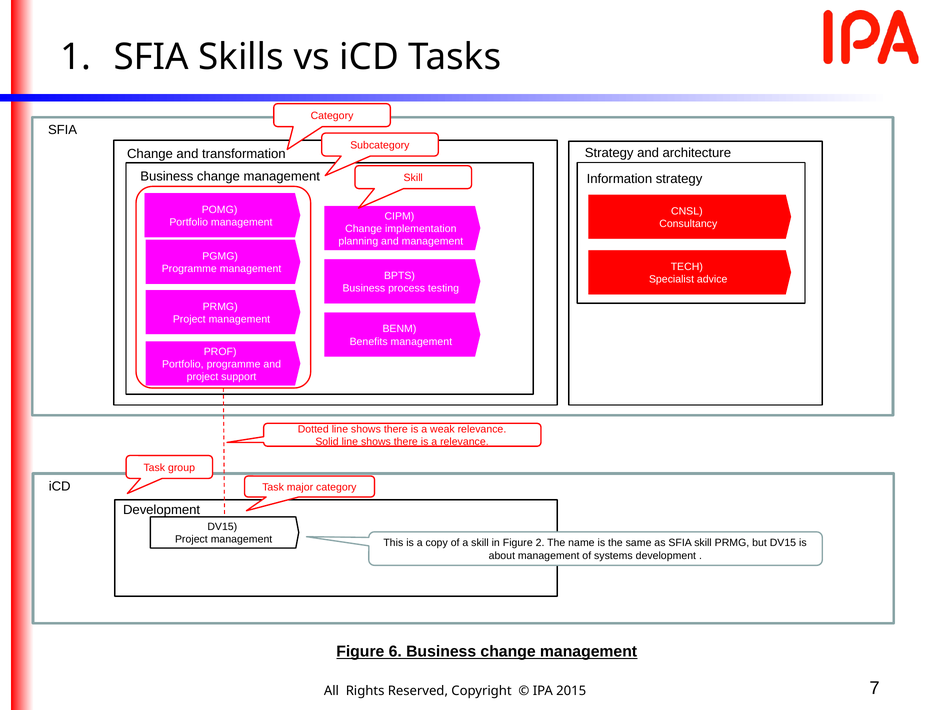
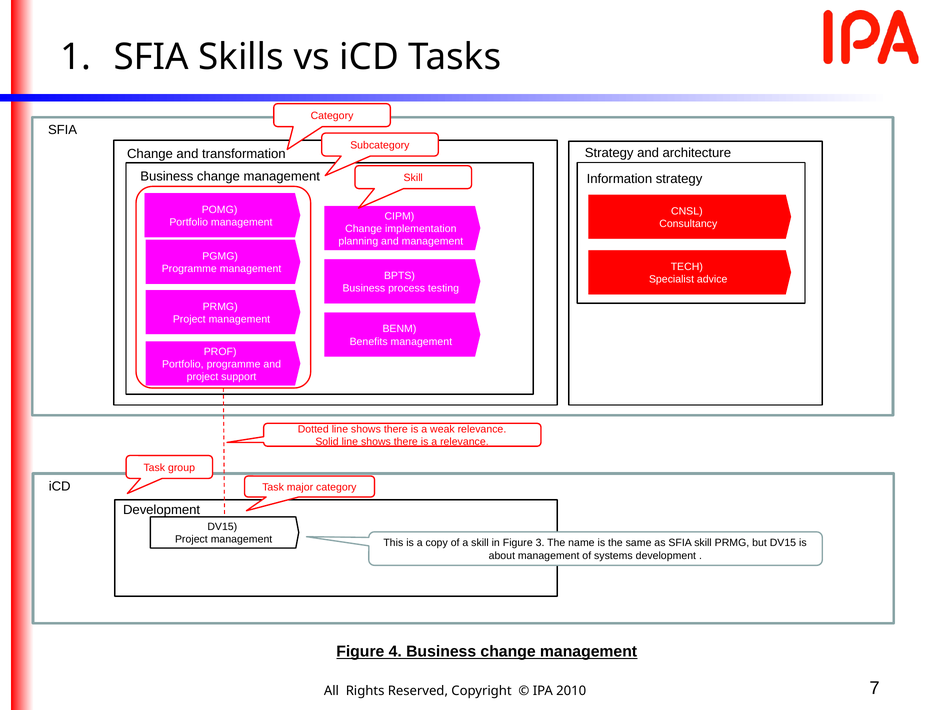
2: 2 -> 3
6: 6 -> 4
2015: 2015 -> 2010
